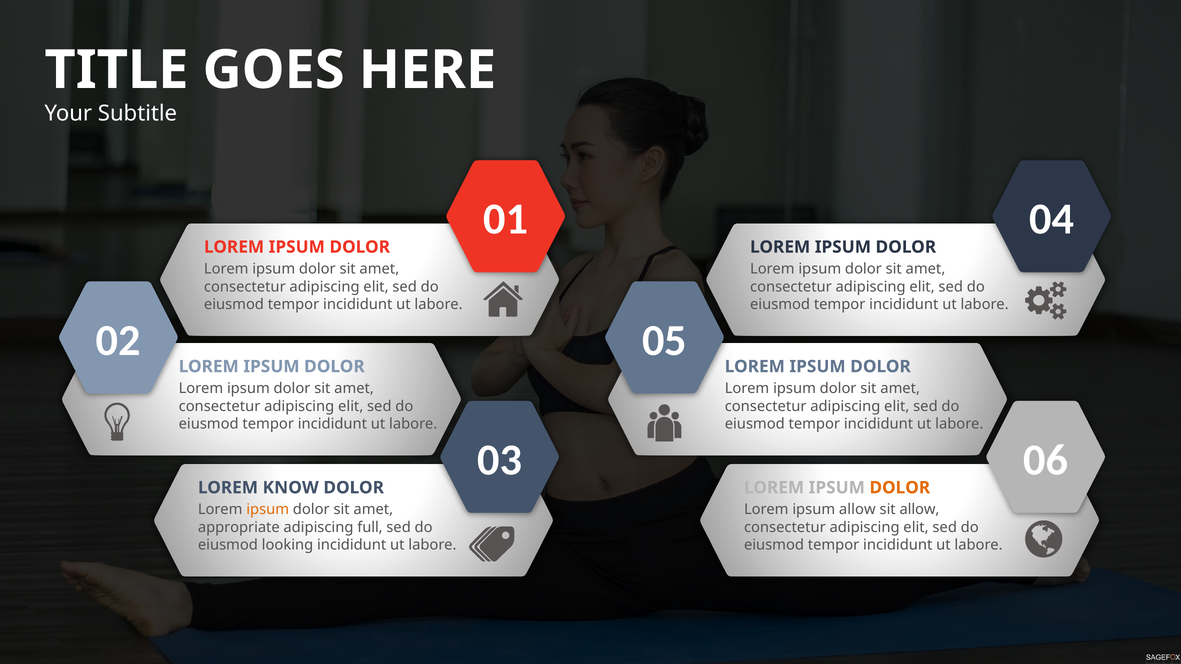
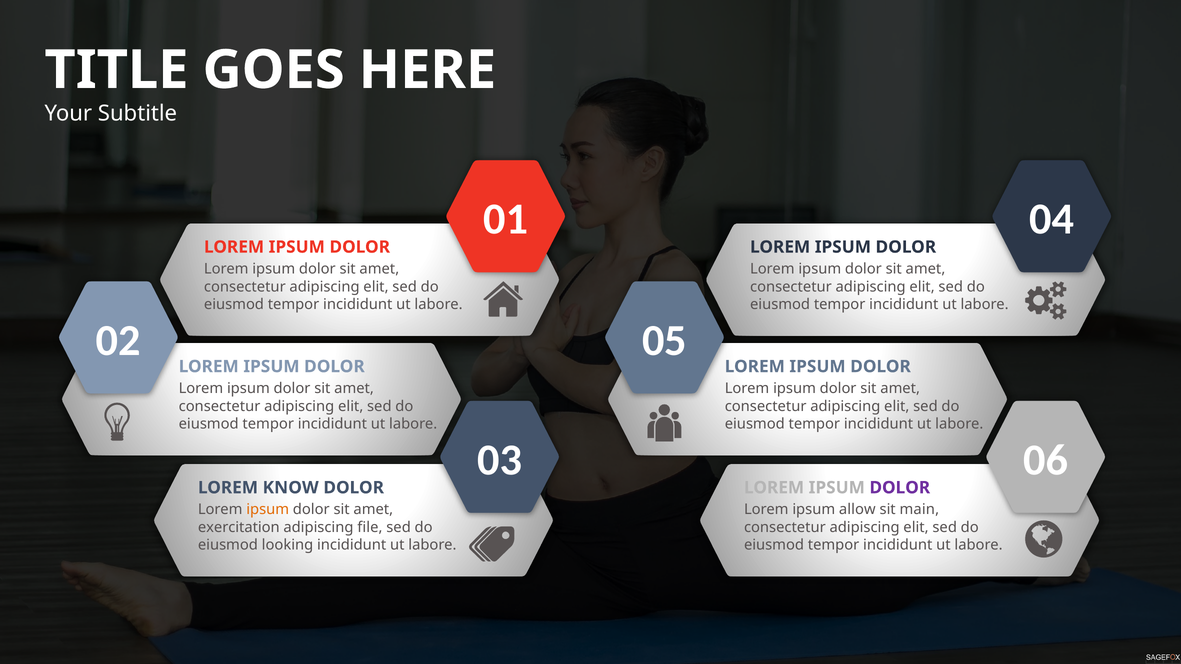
DOLOR at (900, 488) colour: orange -> purple
sit allow: allow -> main
appropriate: appropriate -> exercitation
full: full -> file
